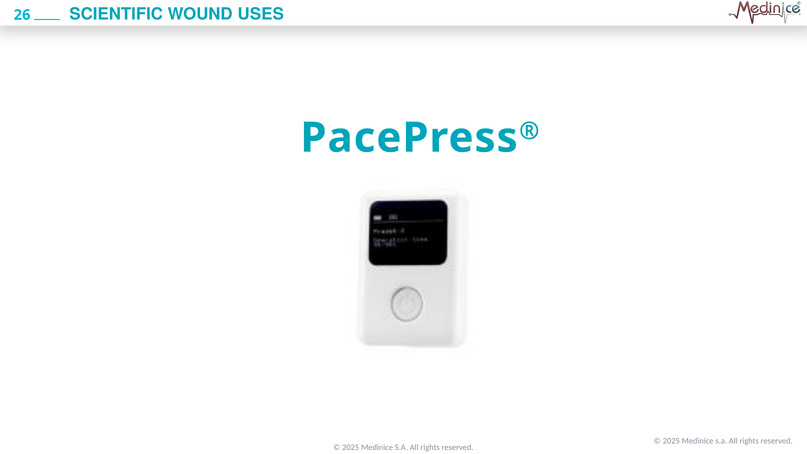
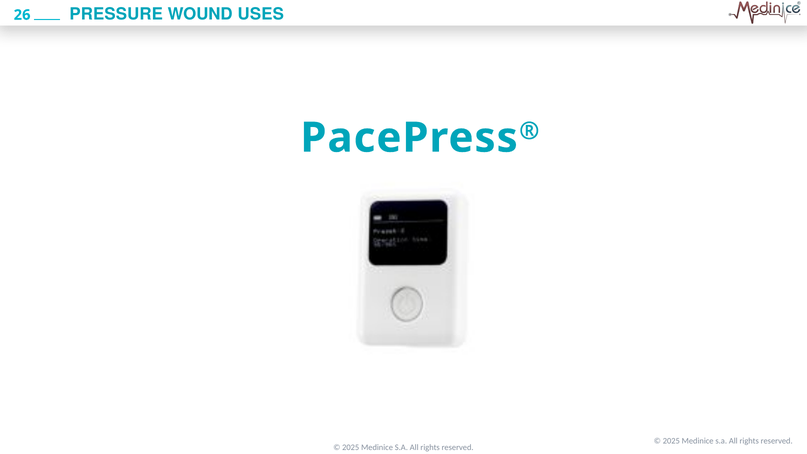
SCIENTIFIC: SCIENTIFIC -> PRESSURE
